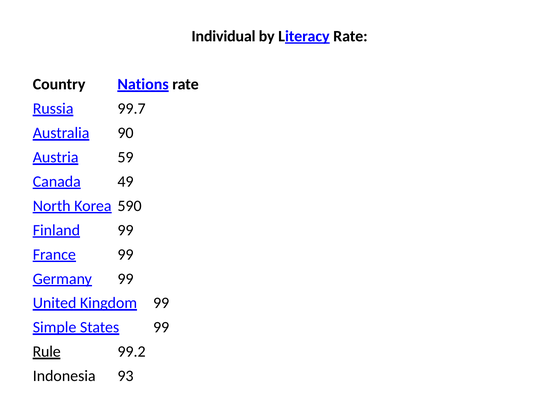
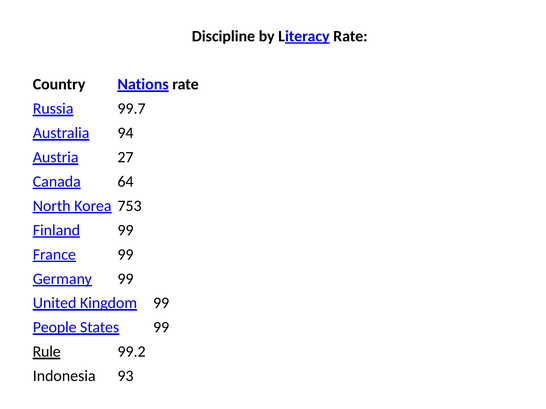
Individual: Individual -> Discipline
90: 90 -> 94
59: 59 -> 27
49: 49 -> 64
590: 590 -> 753
Simple: Simple -> People
